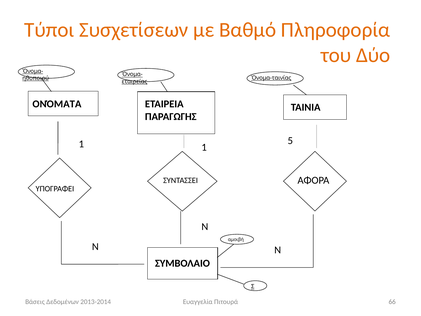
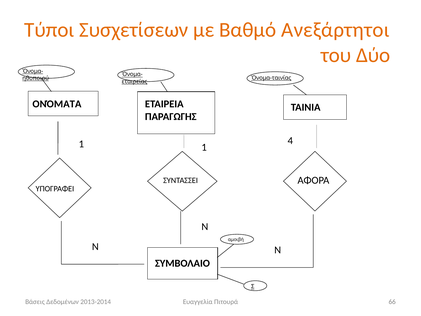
Πληροφορία: Πληροφορία -> Ανεξάρτητοι
5: 5 -> 4
